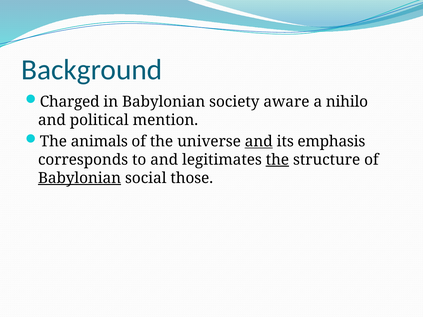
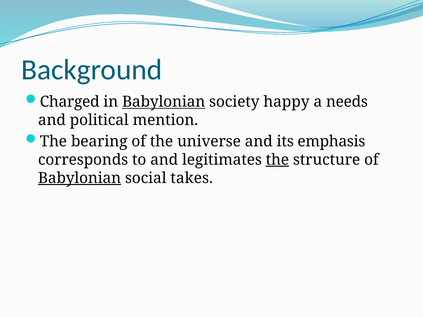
Babylonian at (164, 102) underline: none -> present
aware: aware -> happy
nihilo: nihilo -> needs
animals: animals -> bearing
and at (259, 142) underline: present -> none
those: those -> takes
